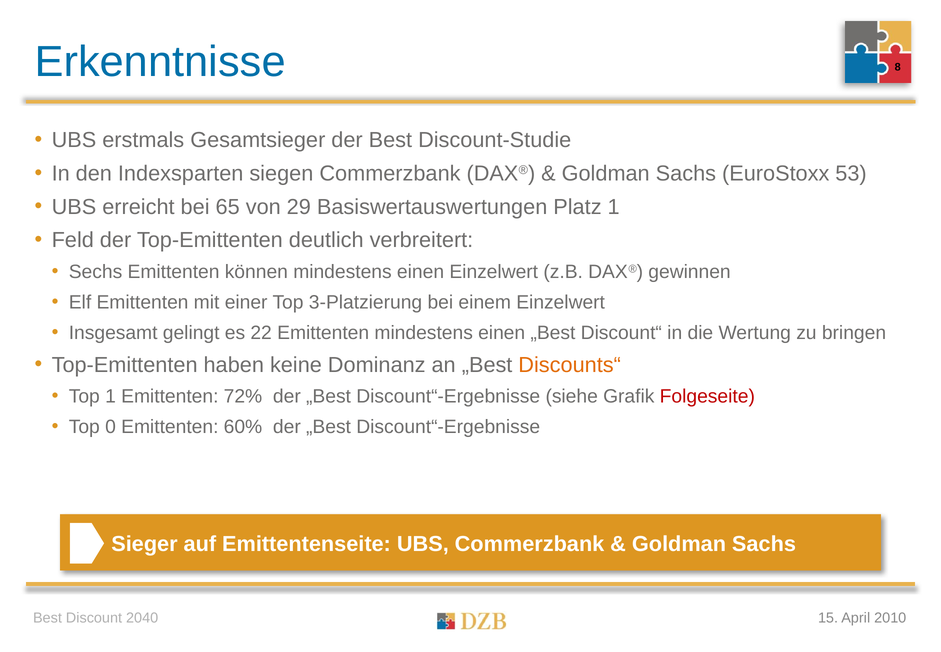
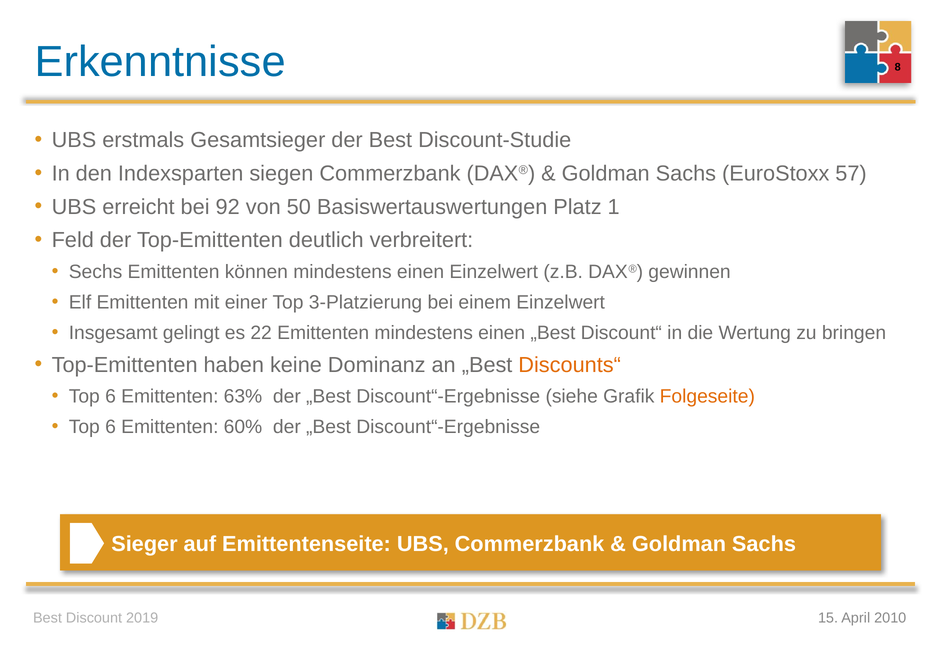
53: 53 -> 57
65: 65 -> 92
29: 29 -> 50
1 at (111, 396): 1 -> 6
72%: 72% -> 63%
Folgeseite colour: red -> orange
0 at (111, 427): 0 -> 6
2040: 2040 -> 2019
